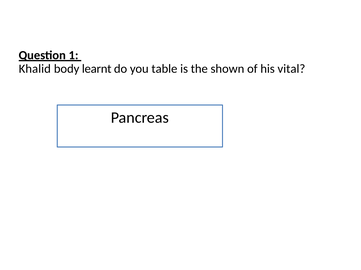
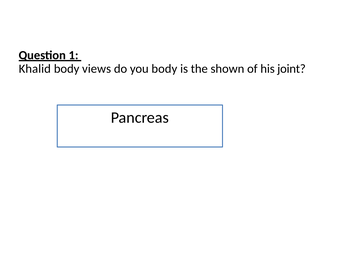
learnt: learnt -> views
you table: table -> body
vital: vital -> joint
